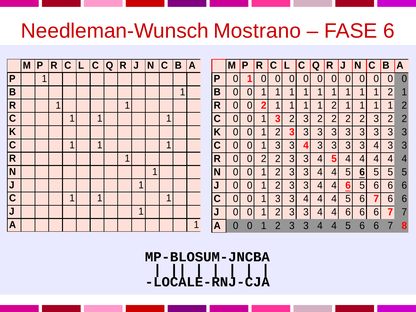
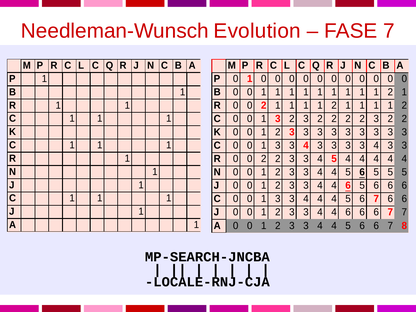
Mostrano: Mostrano -> Evolution
FASE 6: 6 -> 7
MP-BLOSUM-JNCBA: MP-BLOSUM-JNCBA -> MP-SEARCH-JNCBA
